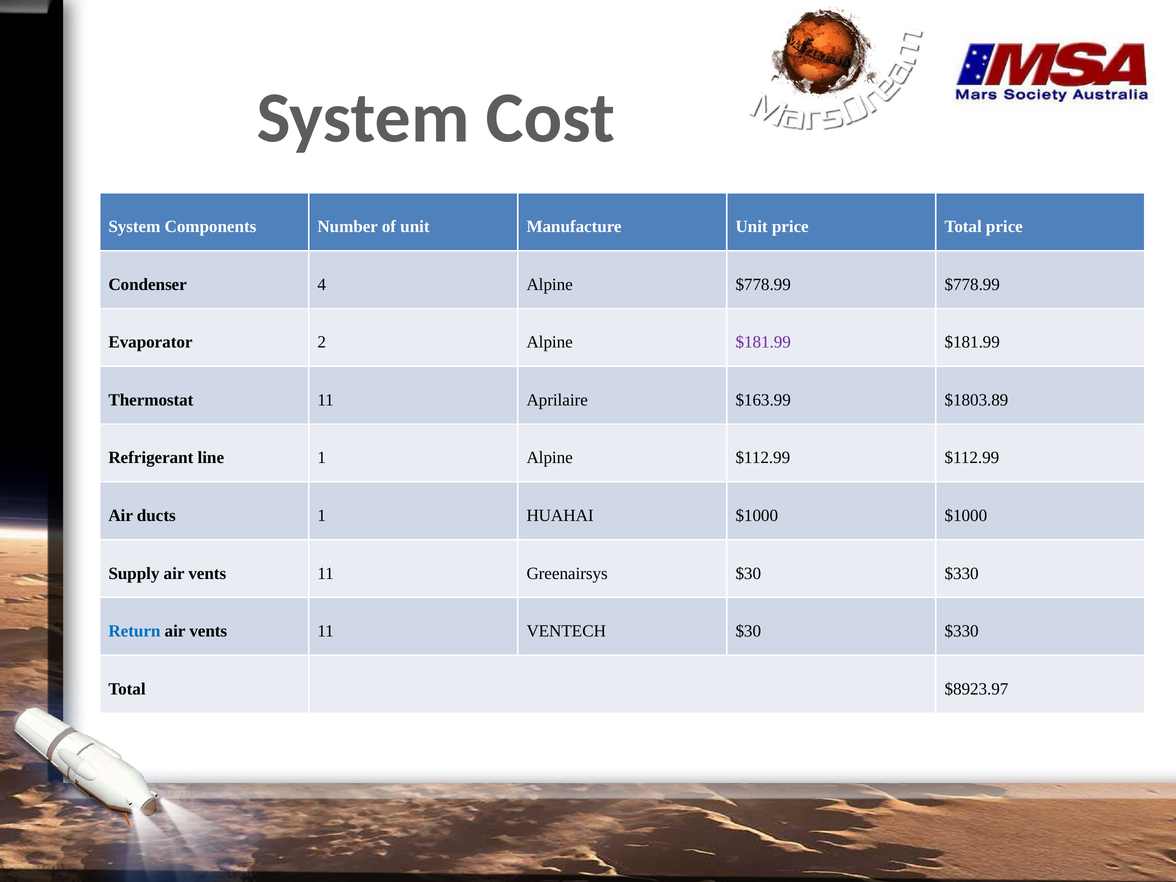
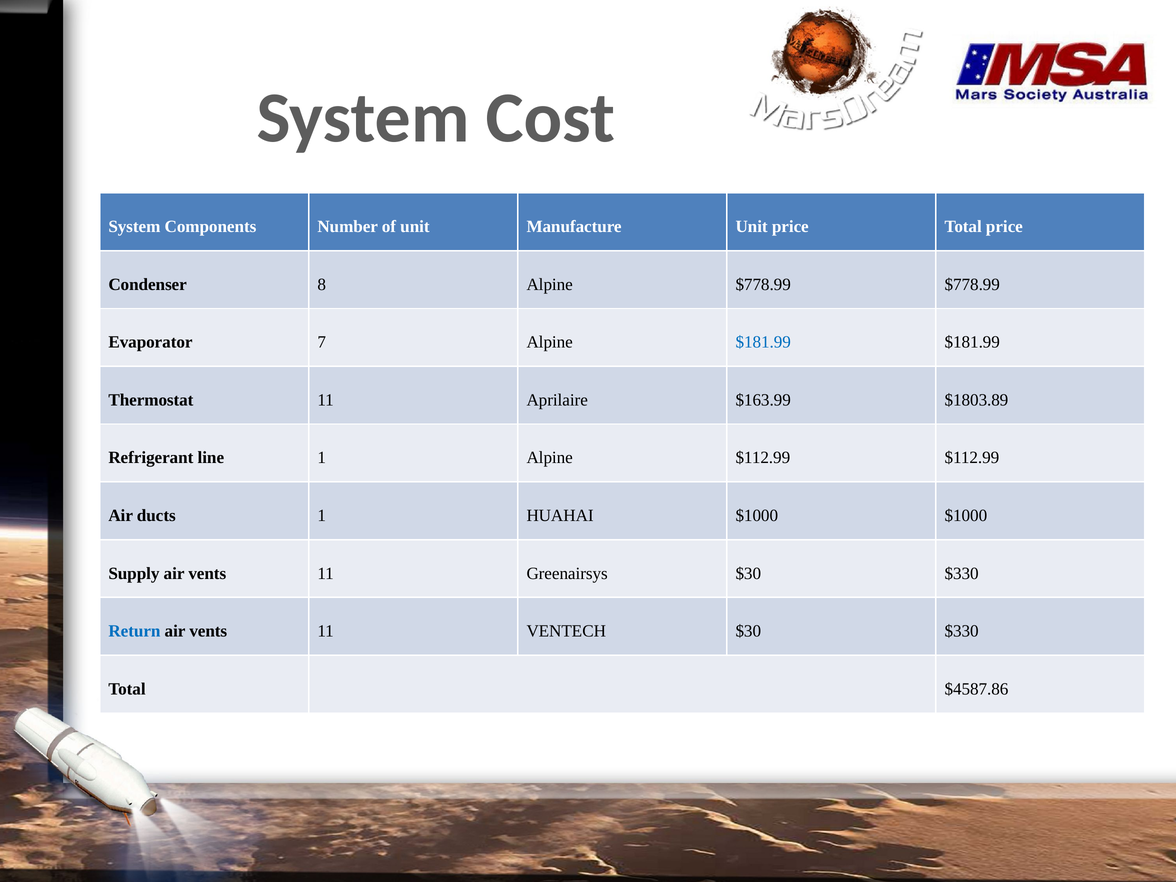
4: 4 -> 8
2: 2 -> 7
$181.99 at (763, 342) colour: purple -> blue
$8923.97: $8923.97 -> $4587.86
